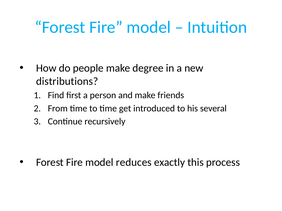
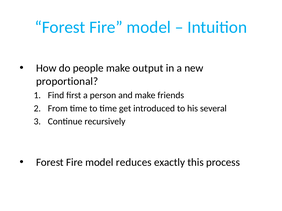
degree: degree -> output
distributions: distributions -> proportional
